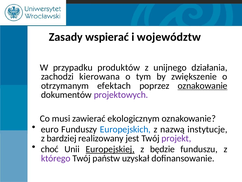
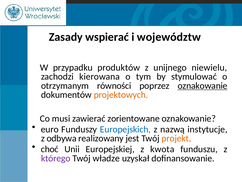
działania: działania -> niewielu
zwiększenie: zwiększenie -> stymulować
efektach: efektach -> równości
projektowych colour: purple -> orange
ekologicznym: ekologicznym -> zorientowane
bardziej: bardziej -> odbywa
projekt colour: purple -> orange
Europejskiej underline: present -> none
będzie: będzie -> kwota
państw: państw -> władze
